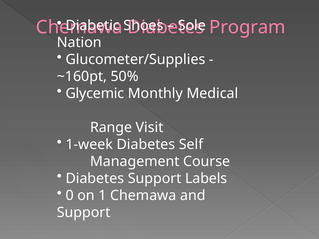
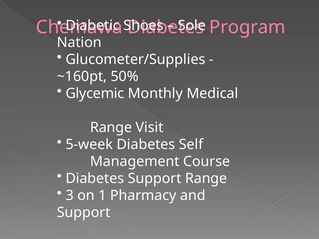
1-week: 1-week -> 5-week
Support Labels: Labels -> Range
0: 0 -> 3
1 Chemawa: Chemawa -> Pharmacy
